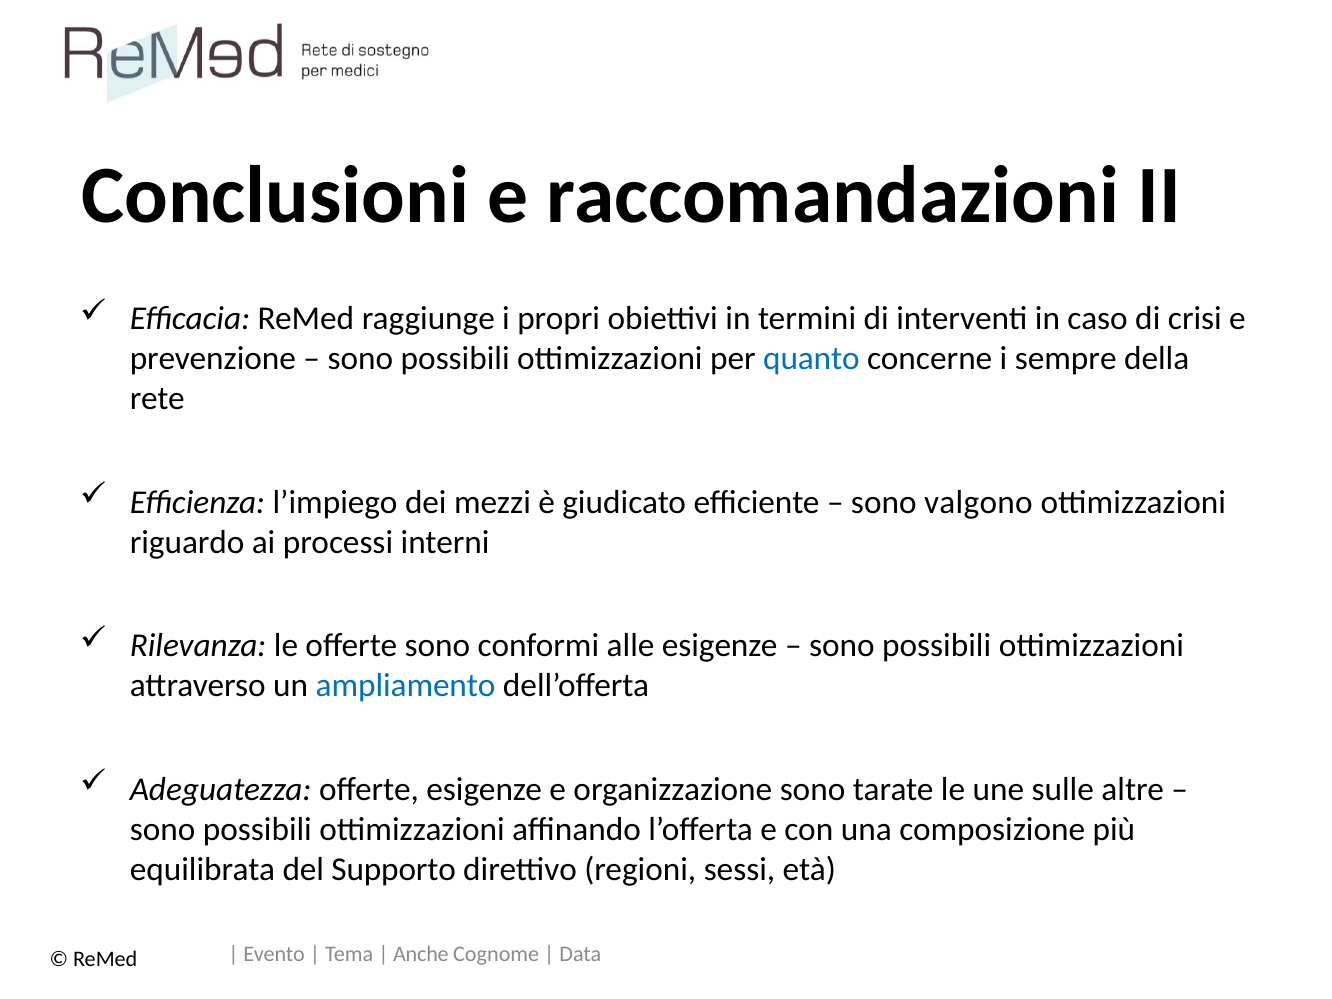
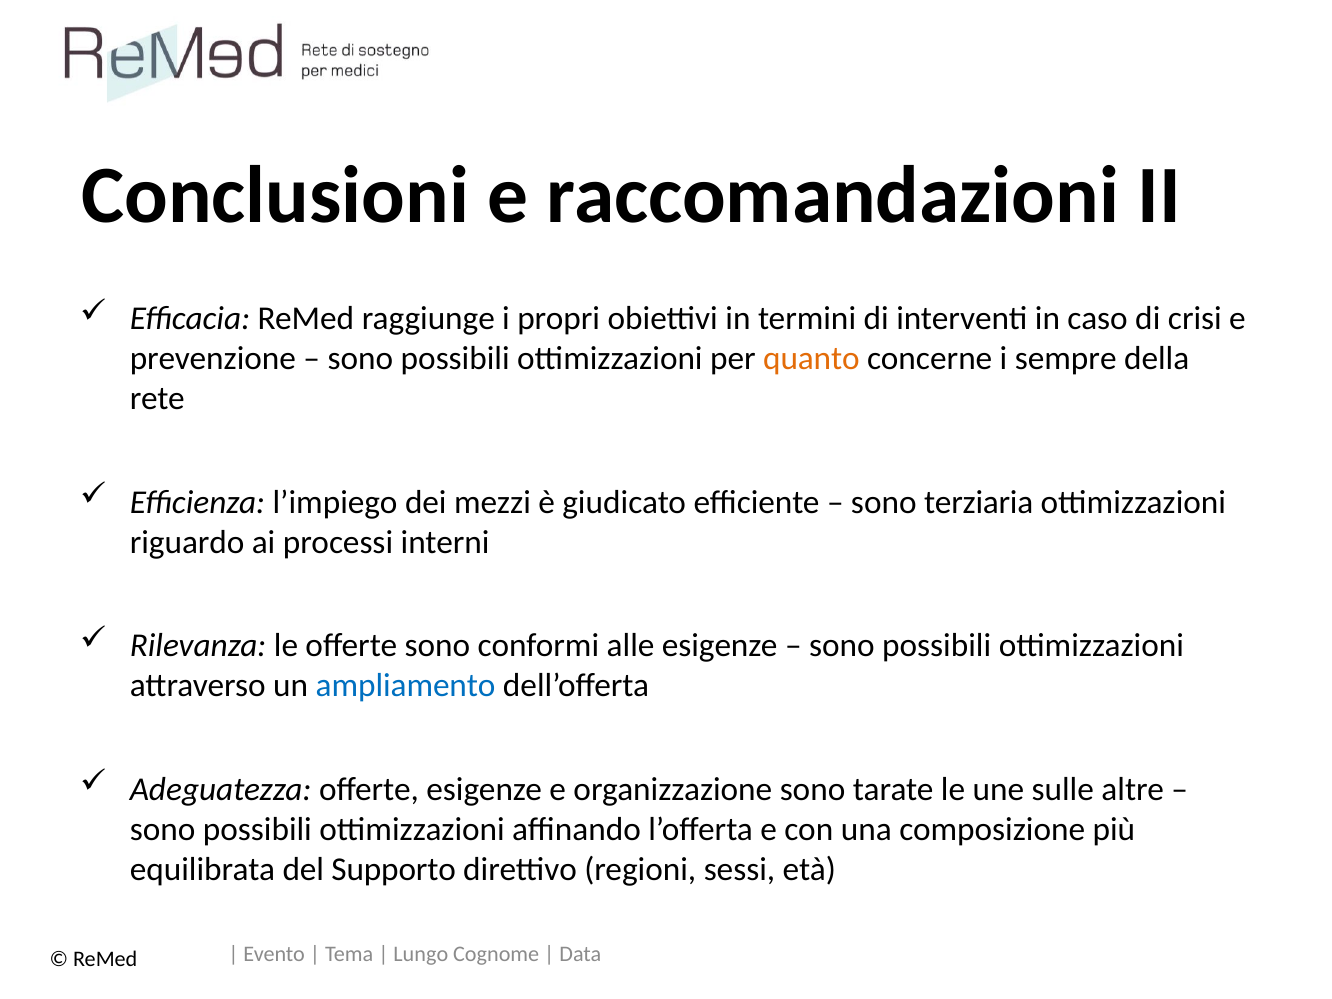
quanto colour: blue -> orange
valgono: valgono -> terziaria
Anche: Anche -> Lungo
